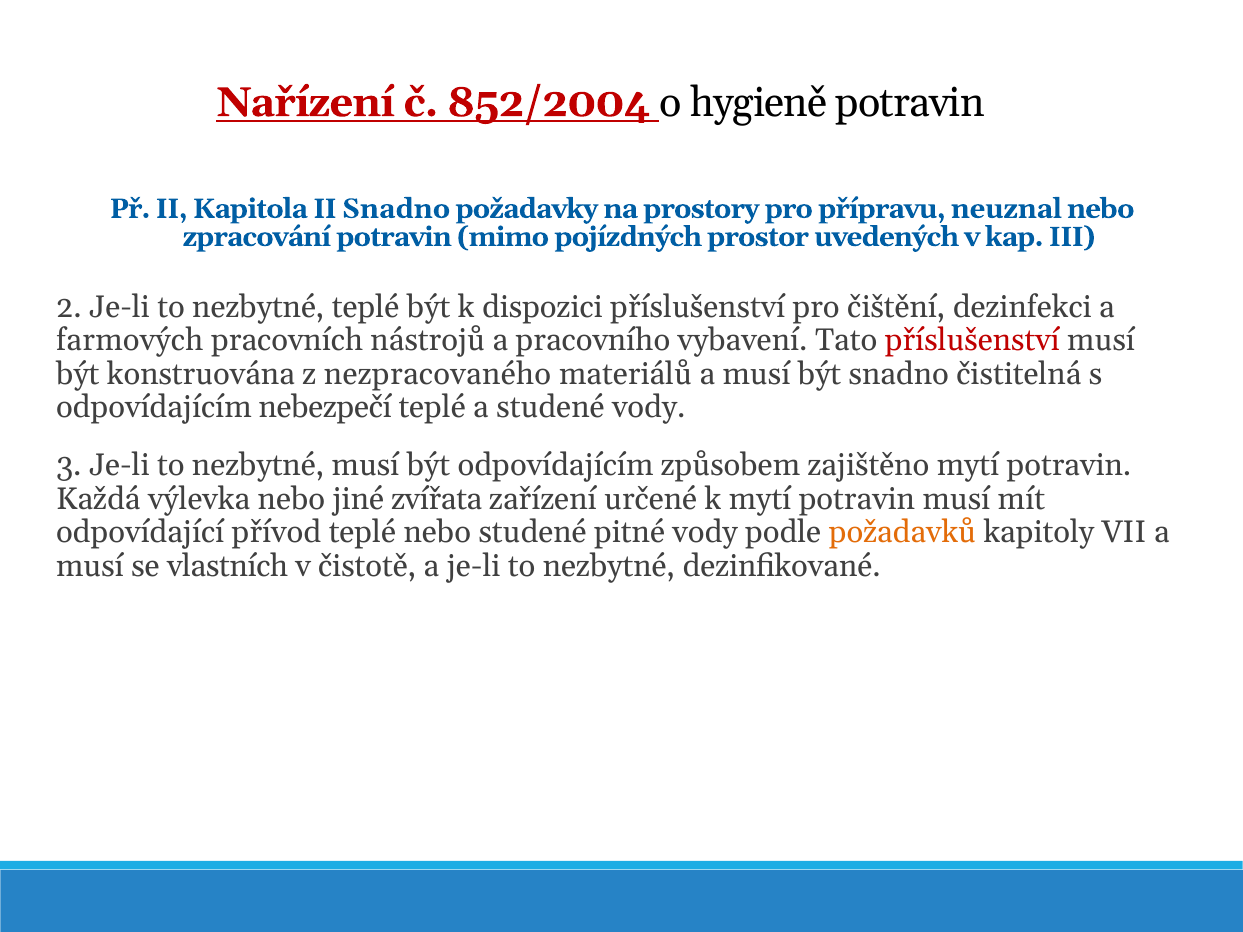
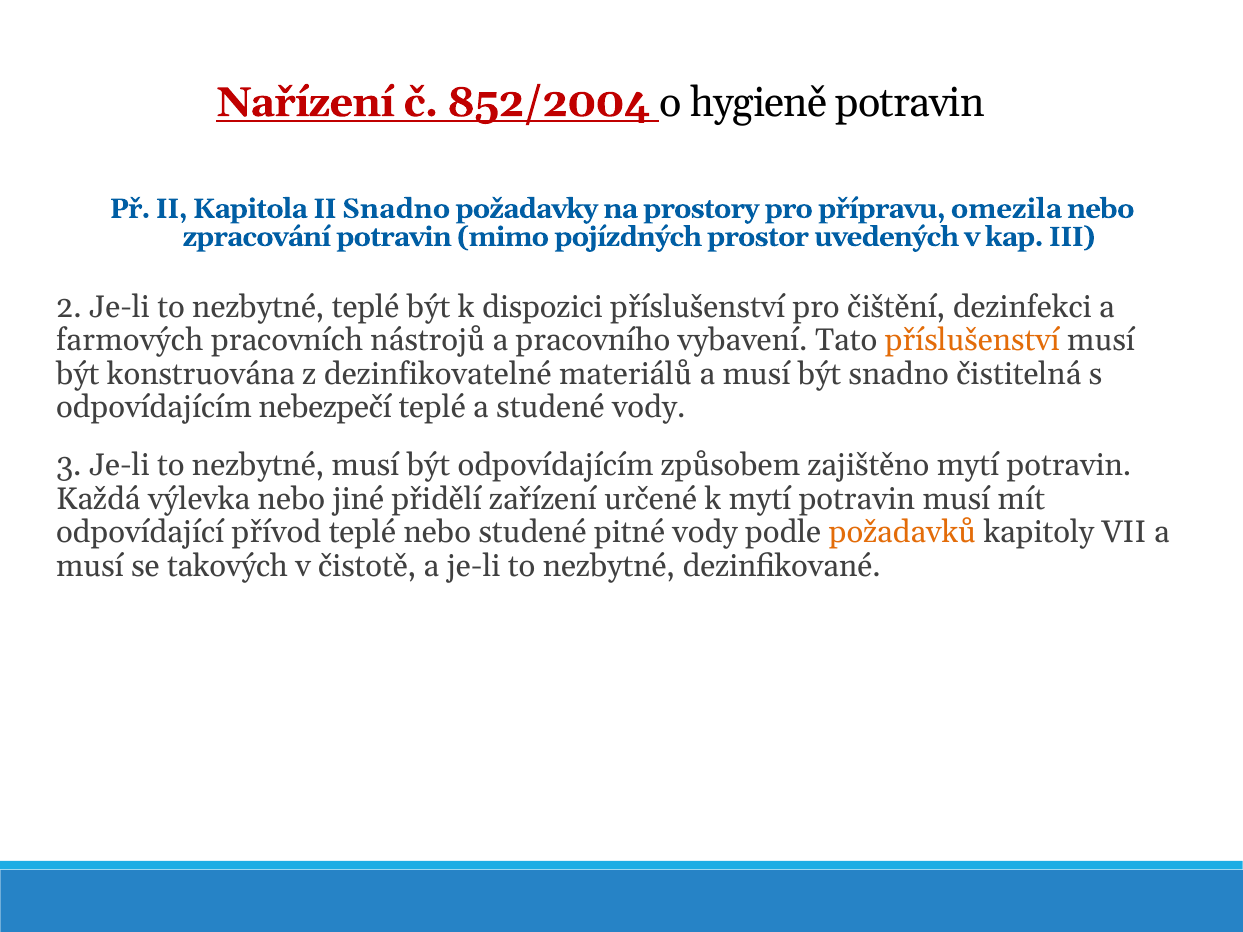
neuznal: neuznal -> omezila
příslušenství at (972, 341) colour: red -> orange
nezpracovaného: nezpracovaného -> dezinfikovatelné
zvířata: zvířata -> přidělí
vlastních: vlastních -> takových
